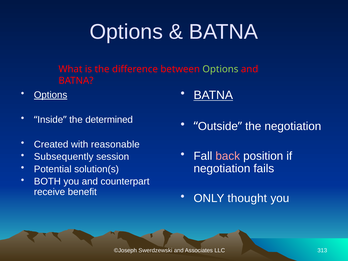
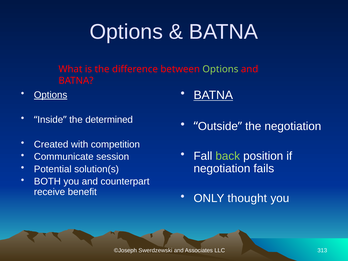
reasonable: reasonable -> competition
back colour: pink -> light green
Subsequently: Subsequently -> Communicate
